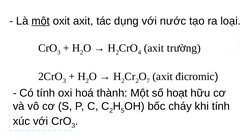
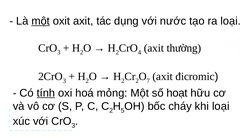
trường: trường -> thường
tính at (46, 93) underline: none -> present
thành: thành -> mỏng
khi tính: tính -> loại
